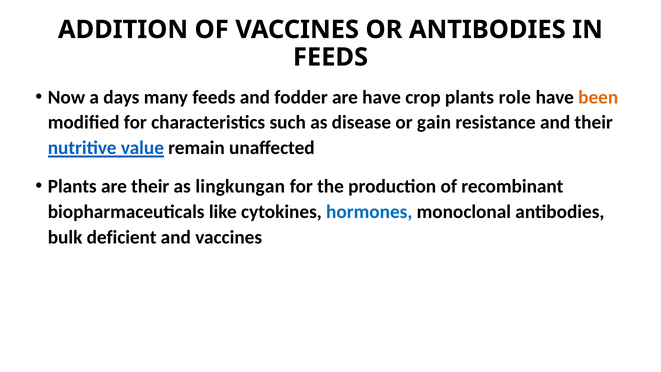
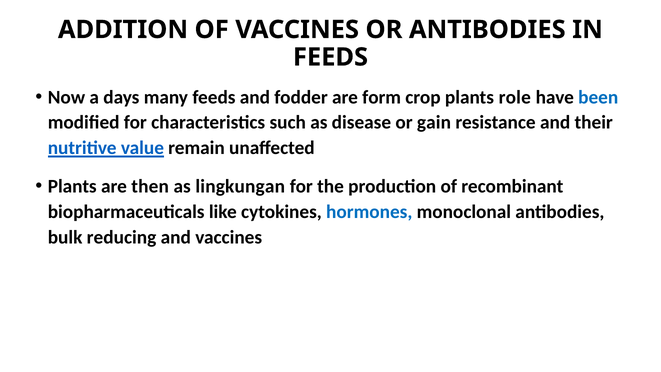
are have: have -> form
been colour: orange -> blue
are their: their -> then
deficient: deficient -> reducing
